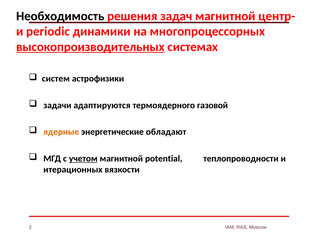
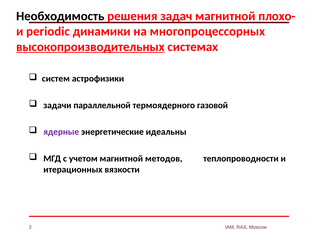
центр-: центр- -> плохо-
адаптируются: адаптируются -> параллельной
ядерные colour: orange -> purple
обладают: обладают -> идеальны
учетом underline: present -> none
potential: potential -> методов
